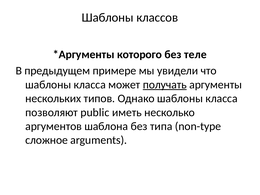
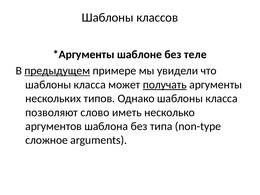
которого: которого -> шаблоне
предыдущем underline: none -> present
public: public -> слово
